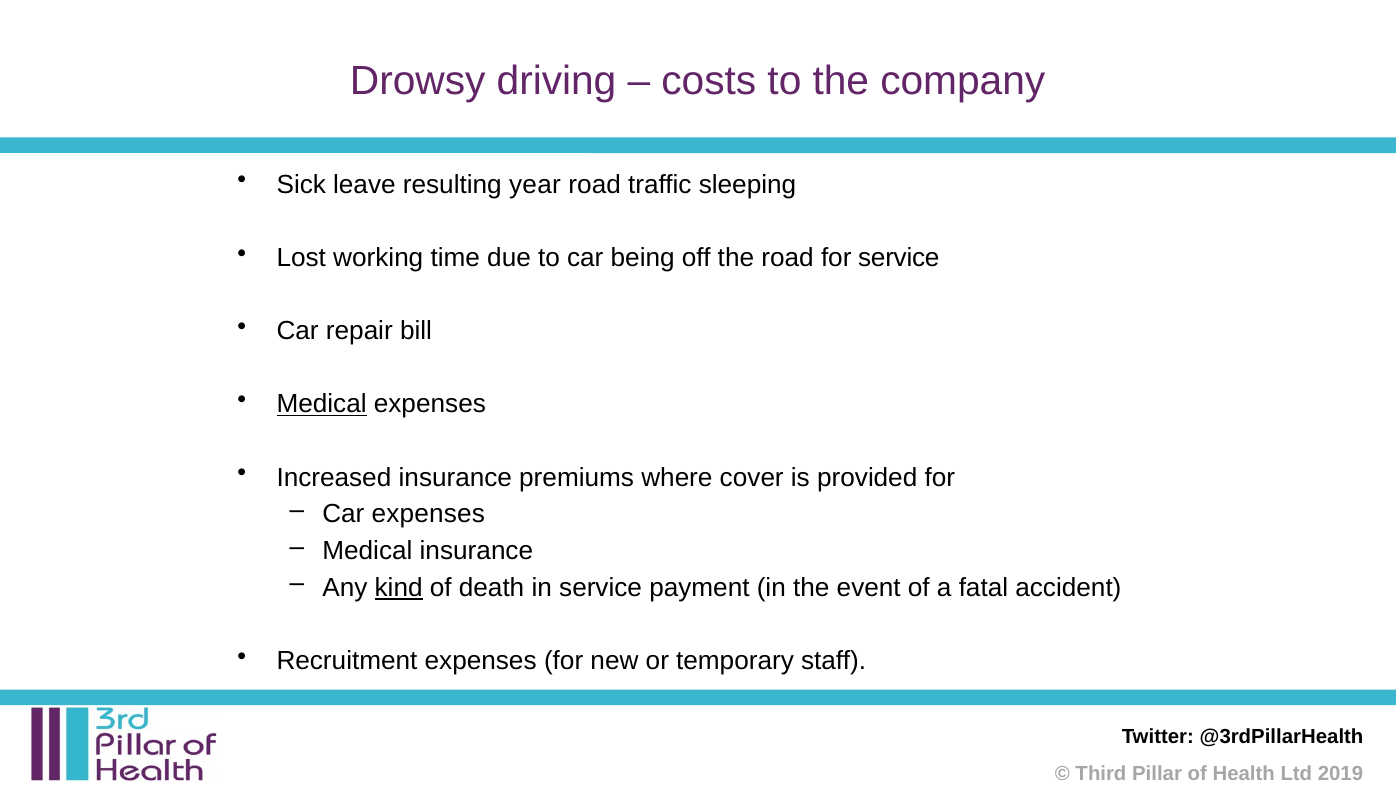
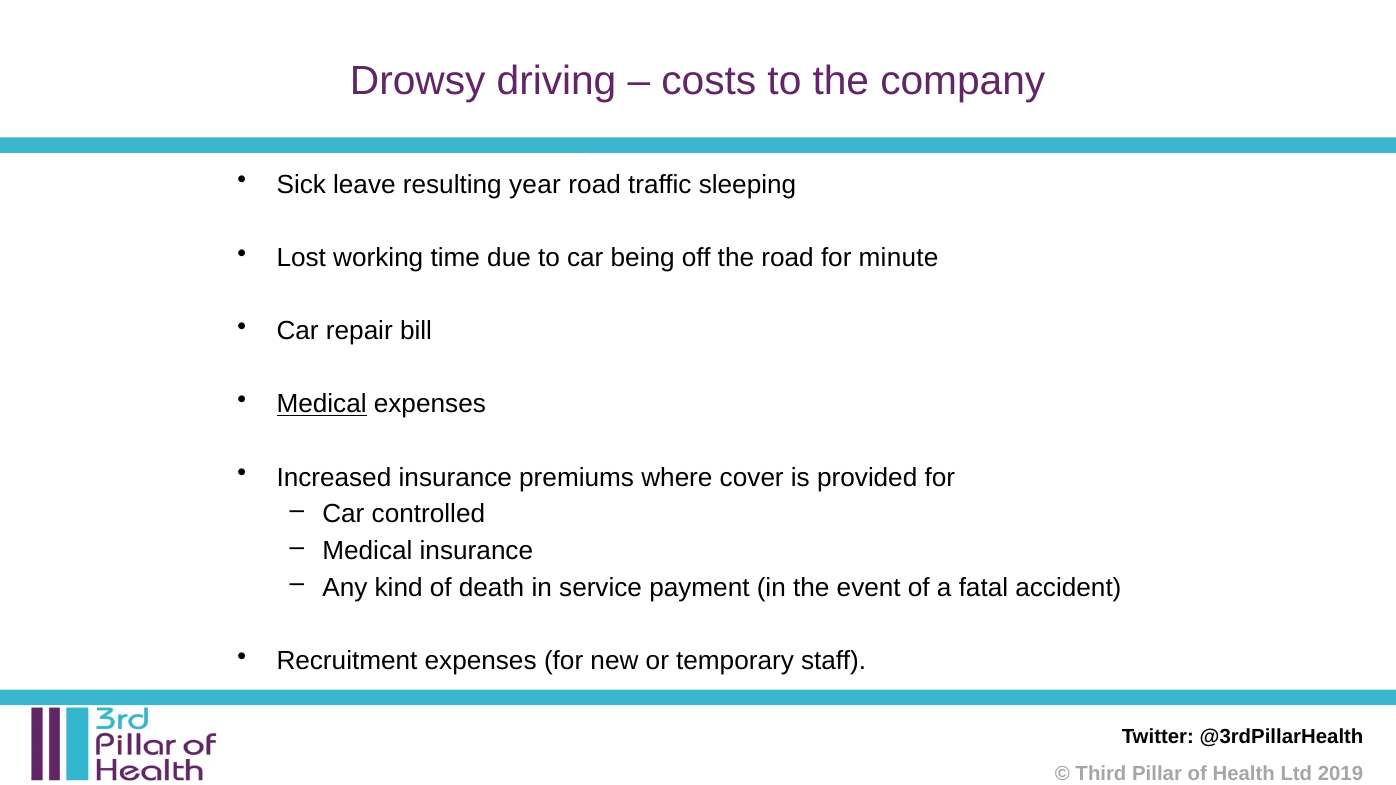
for service: service -> minute
Car expenses: expenses -> controlled
kind underline: present -> none
